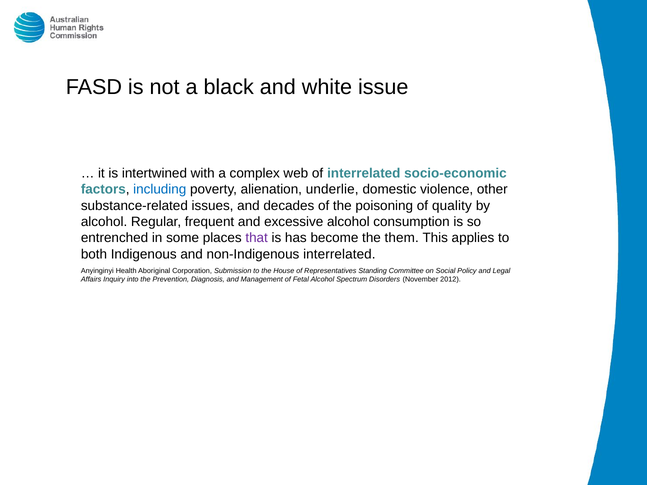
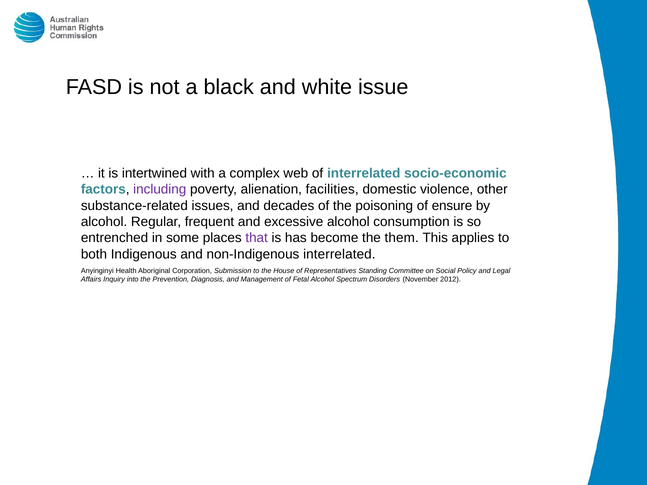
including colour: blue -> purple
underlie: underlie -> facilities
quality: quality -> ensure
